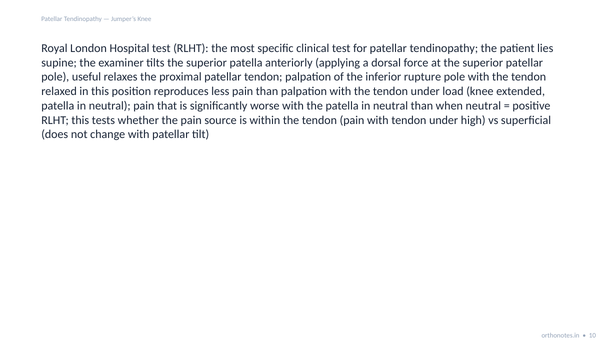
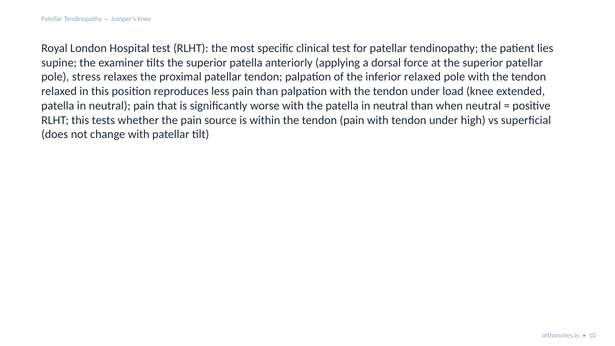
useful: useful -> stress
inferior rupture: rupture -> relaxed
